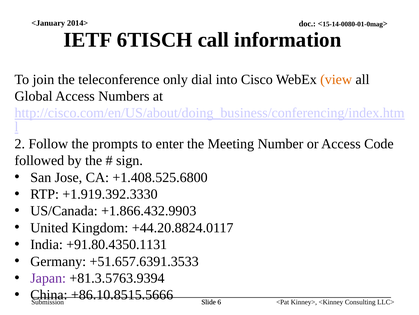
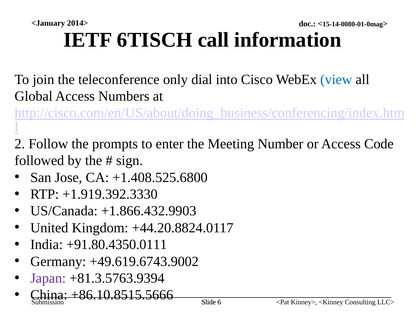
view colour: orange -> blue
+91.80.4350.1131: +91.80.4350.1131 -> +91.80.4350.0111
+51.657.6391.3533: +51.657.6391.3533 -> +49.619.6743.9002
